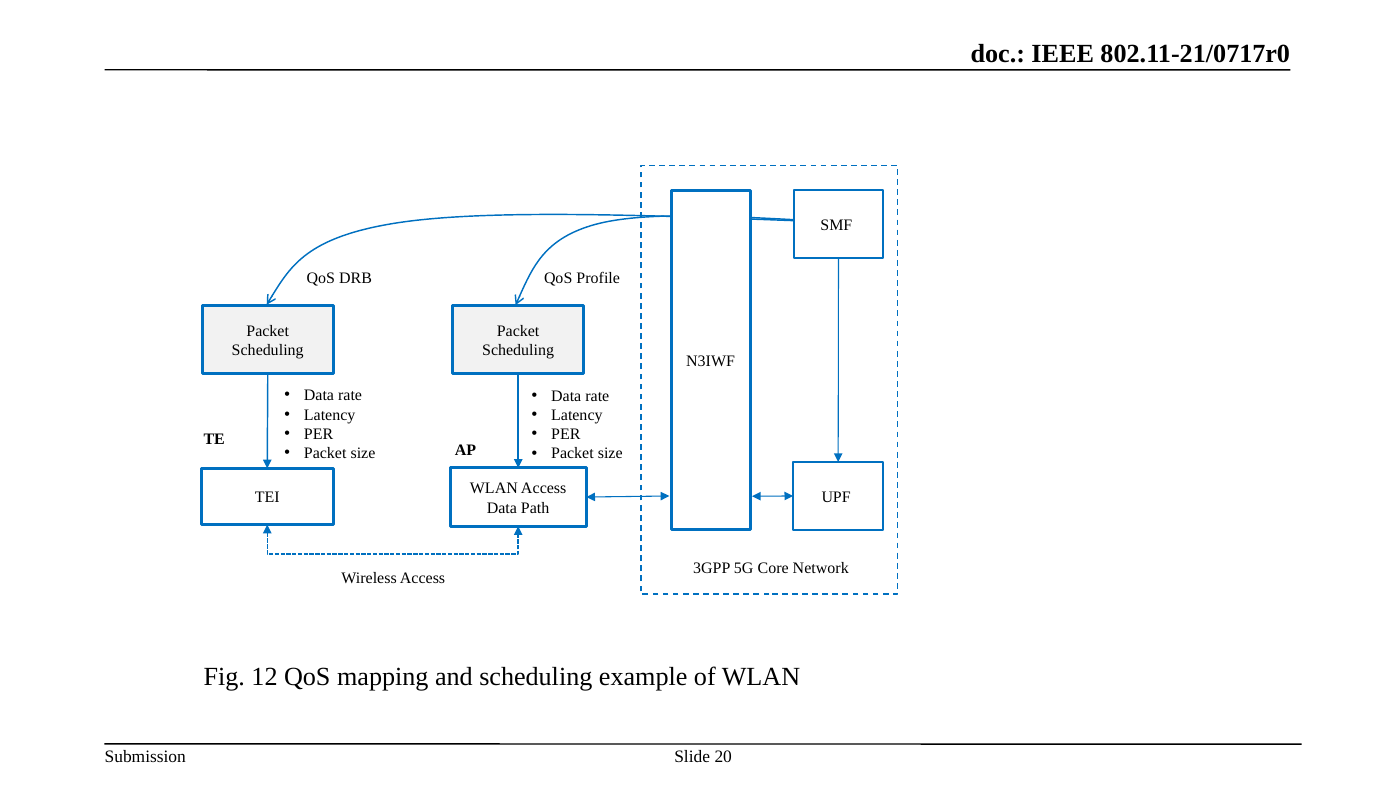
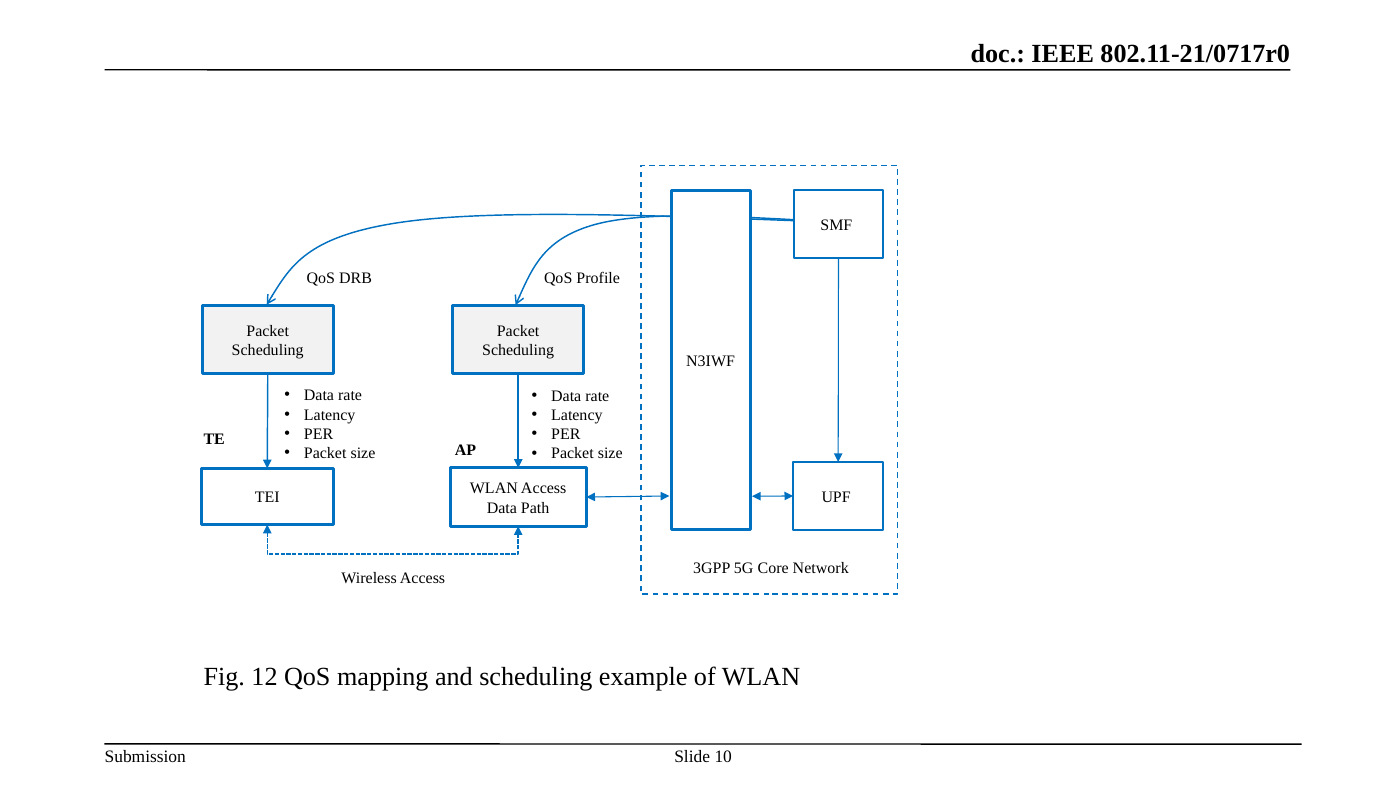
20: 20 -> 10
